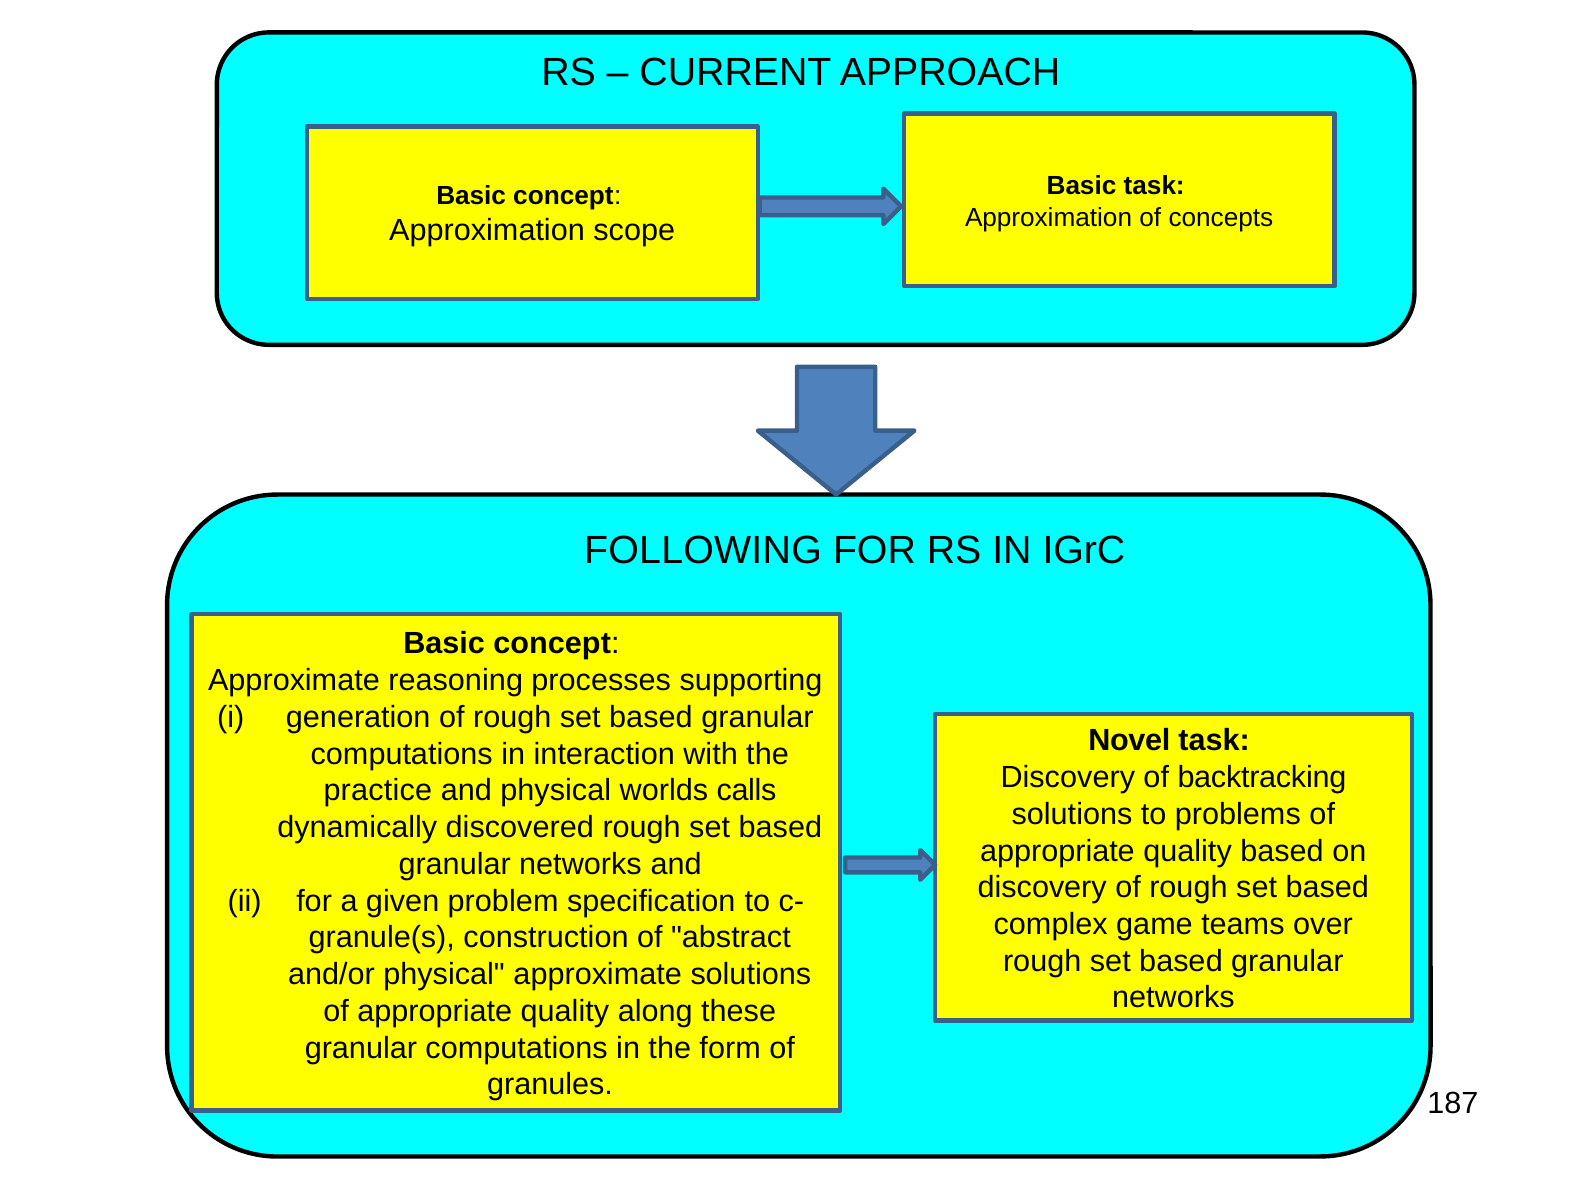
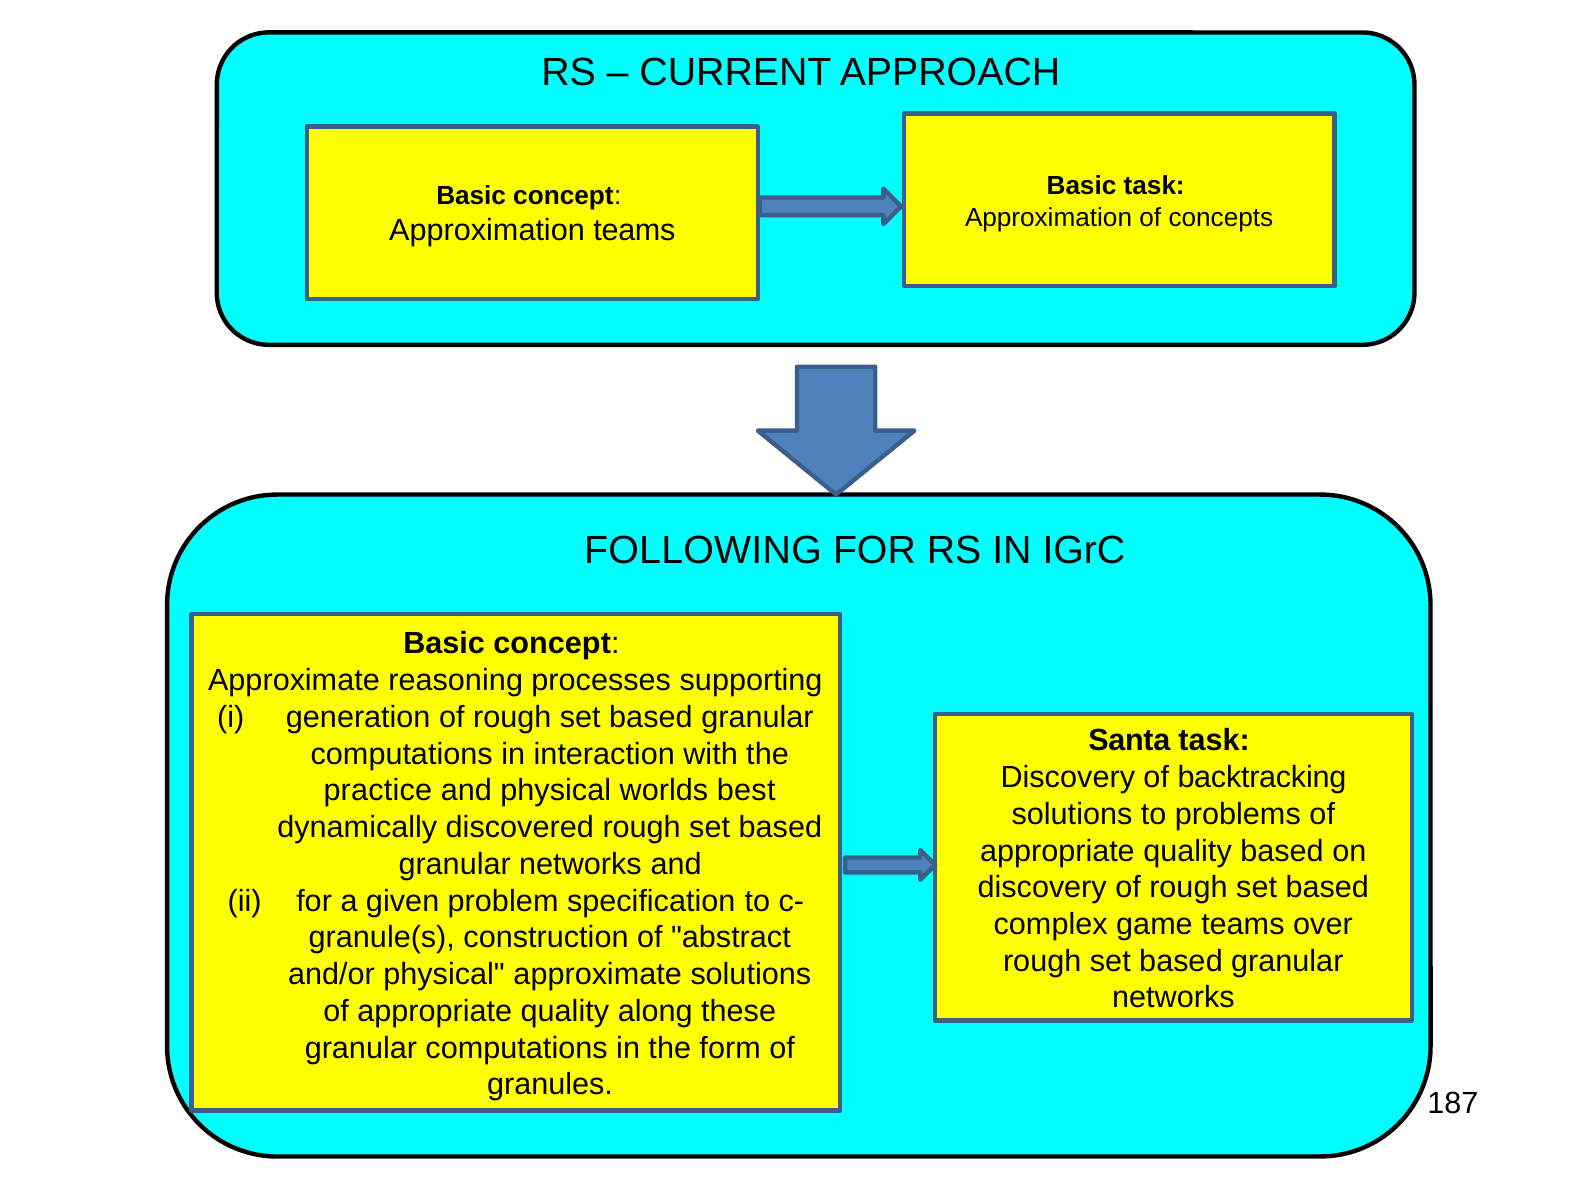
Approximation scope: scope -> teams
Novel: Novel -> Santa
calls: calls -> best
